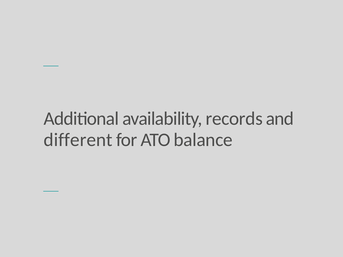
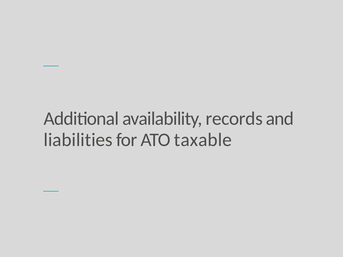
different: different -> liabilities
balance: balance -> taxable
